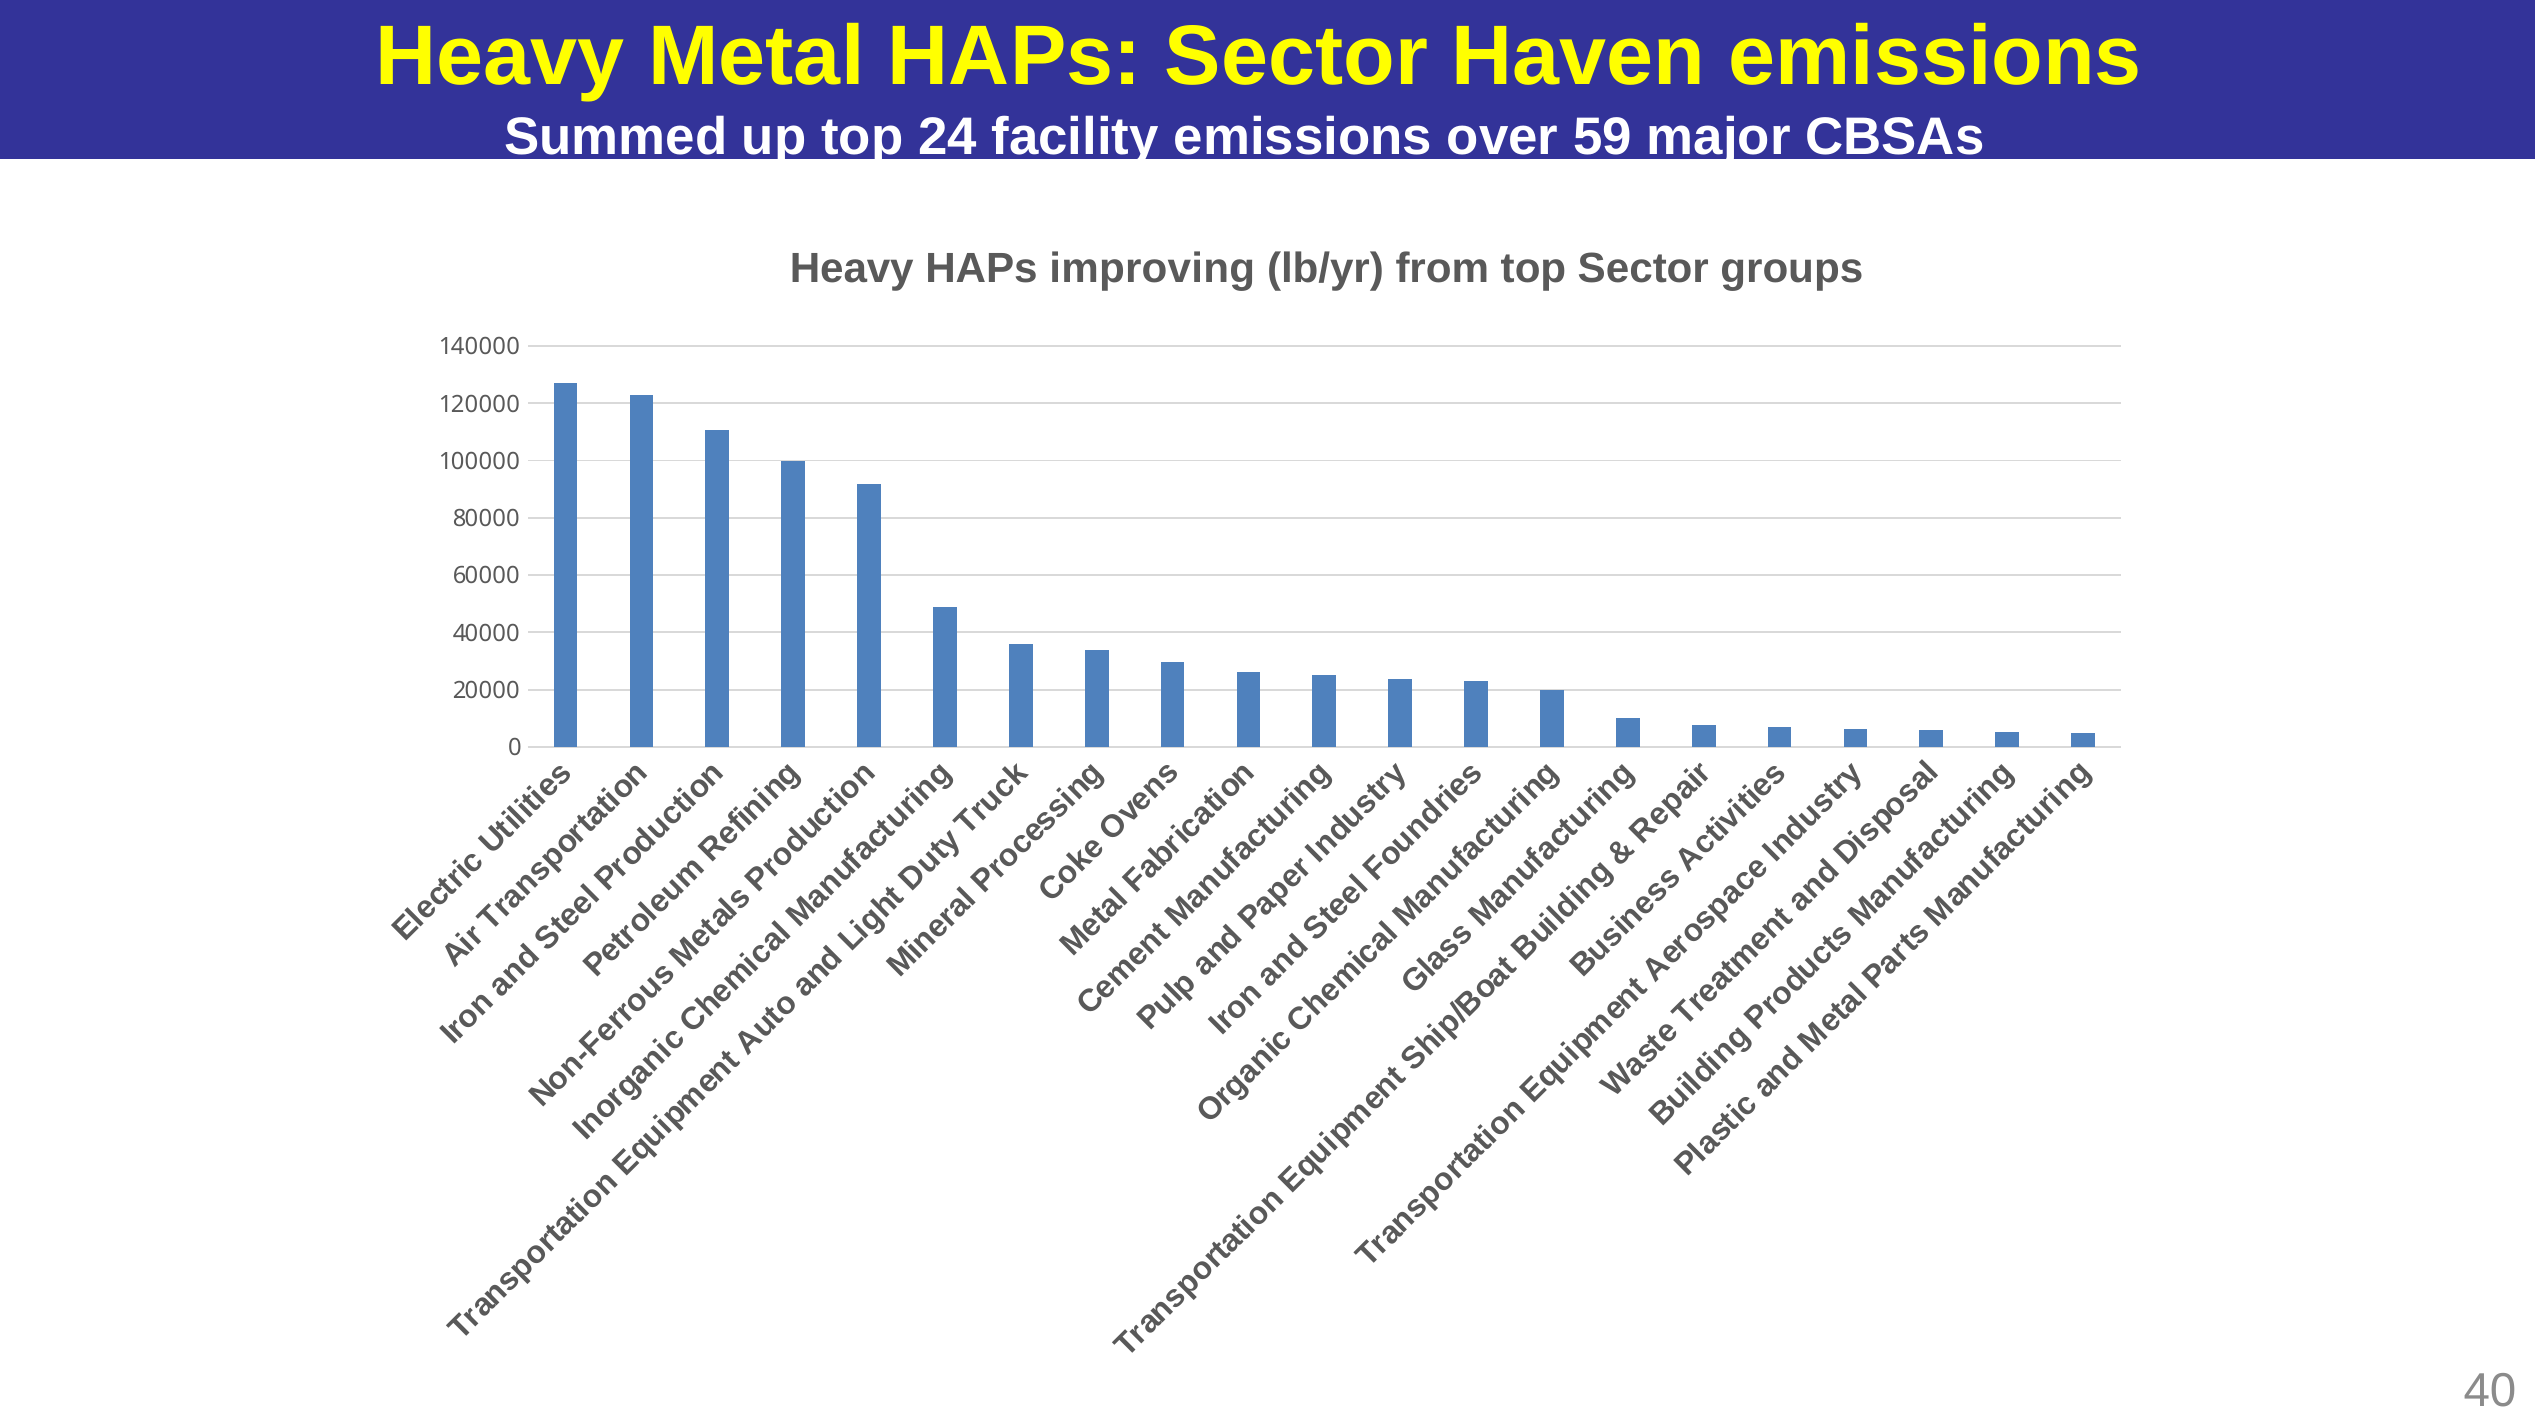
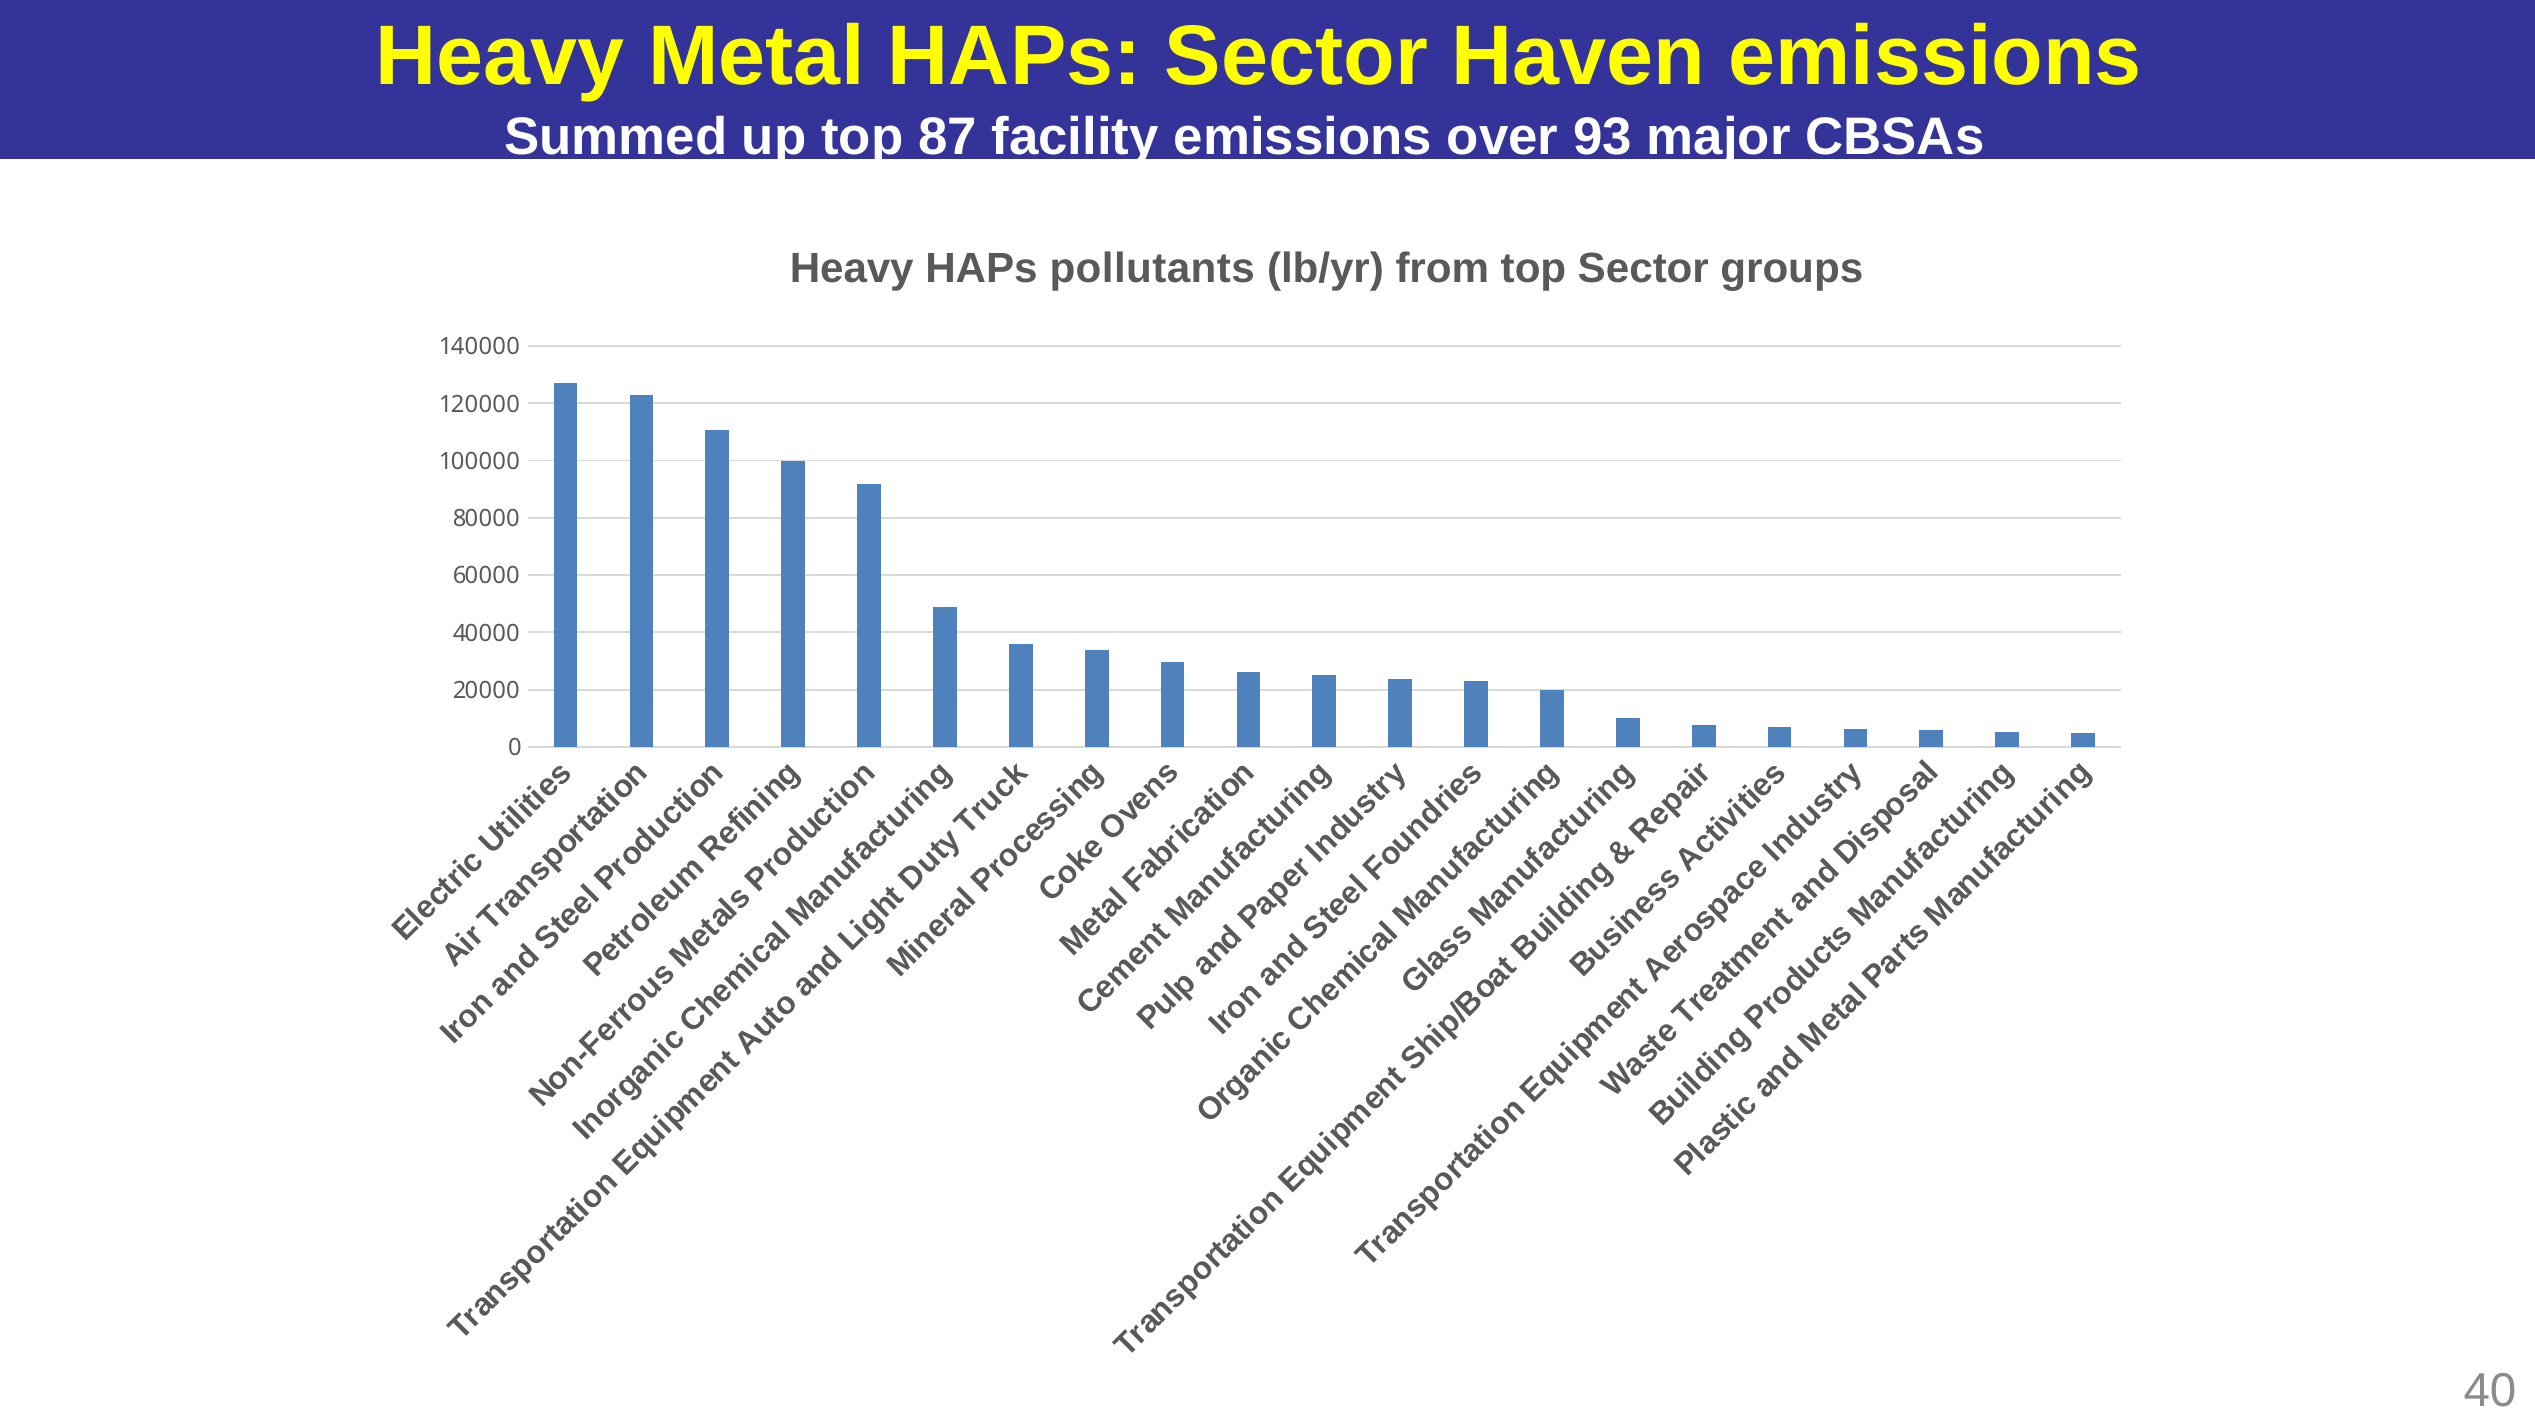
24: 24 -> 87
59: 59 -> 93
improving: improving -> pollutants
